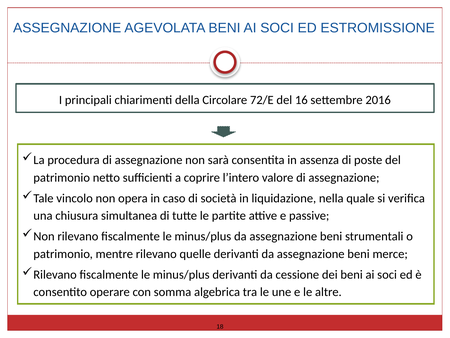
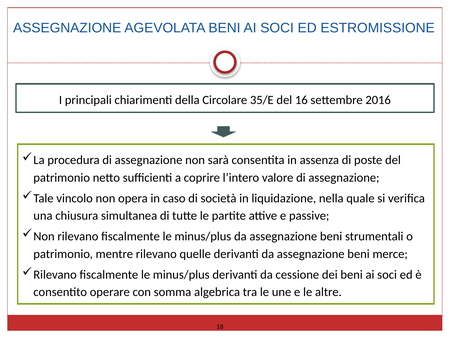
72/E: 72/E -> 35/E
